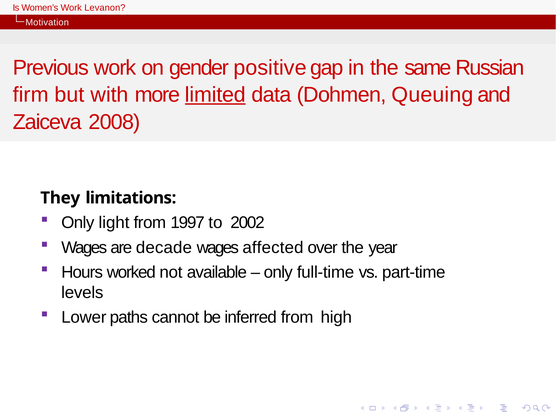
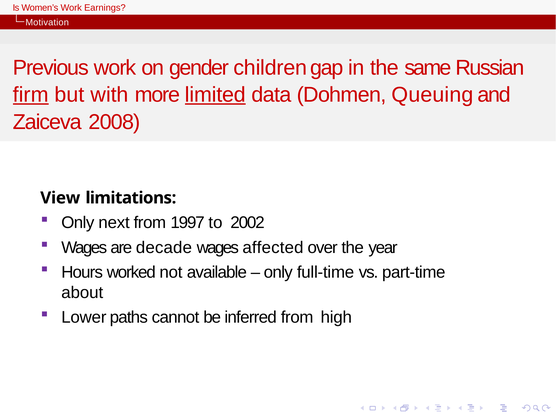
Levanon: Levanon -> Earnings
positive: positive -> children
firm underline: none -> present
They: They -> View
light: light -> next
levels: levels -> about
